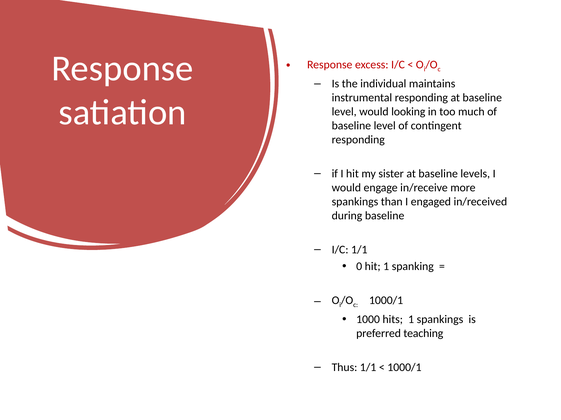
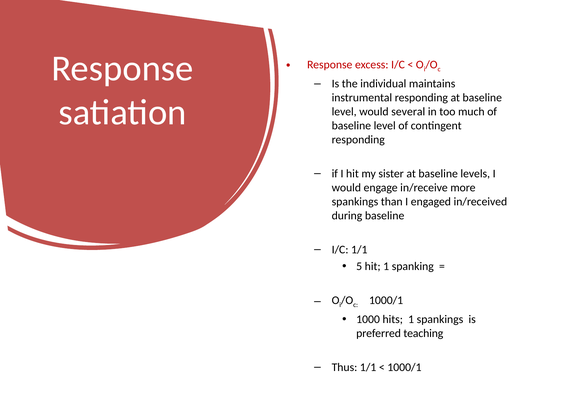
looking: looking -> several
0: 0 -> 5
